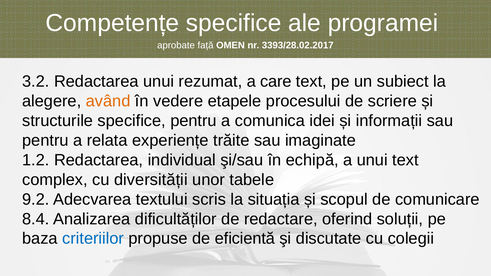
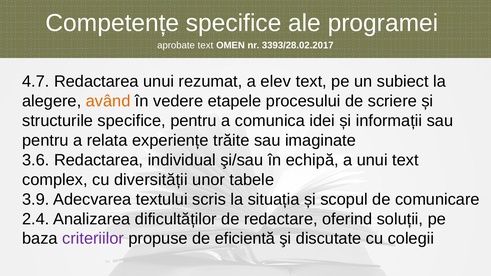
aprobate față: față -> text
3.2: 3.2 -> 4.7
care: care -> elev
1.2: 1.2 -> 3.6
9.2: 9.2 -> 3.9
8.4: 8.4 -> 2.4
criteriilor colour: blue -> purple
